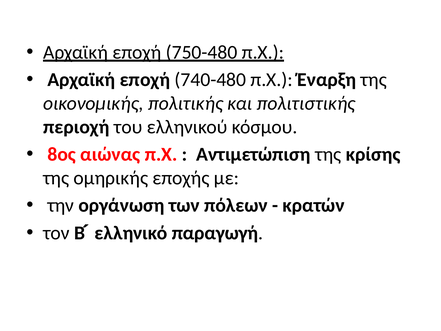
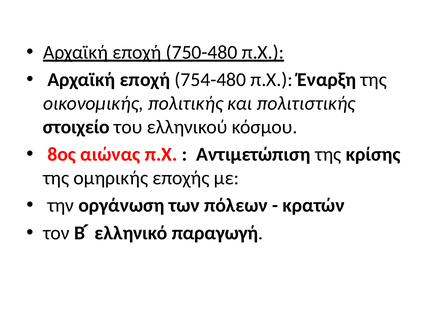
740-480: 740-480 -> 754-480
περιοχή: περιοχή -> στοιχείο
